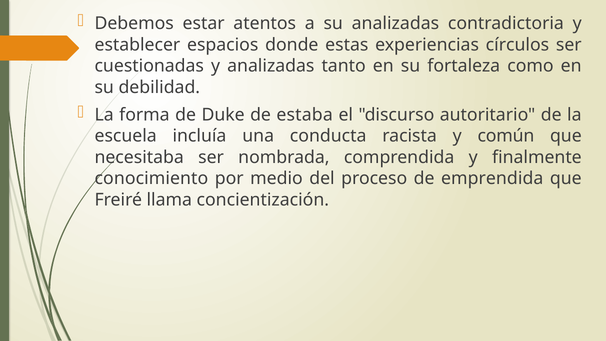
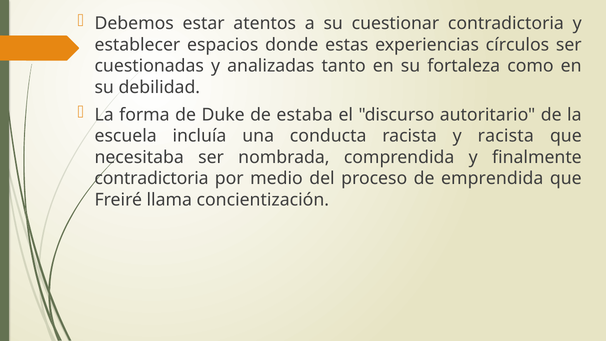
su analizadas: analizadas -> cuestionar
y común: común -> racista
conocimiento at (151, 178): conocimiento -> contradictoria
